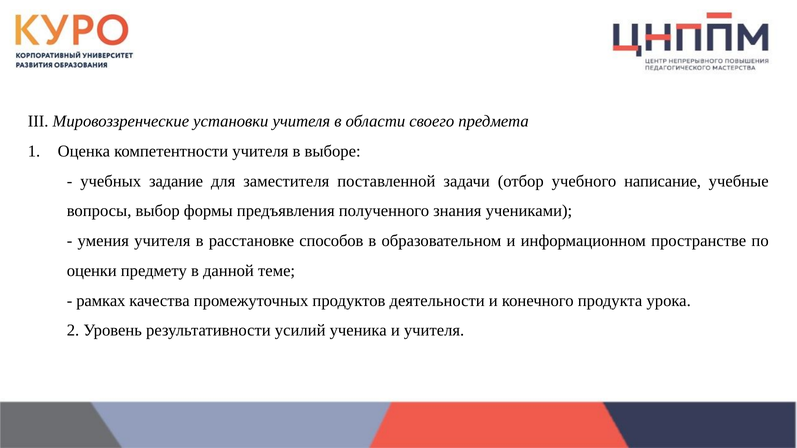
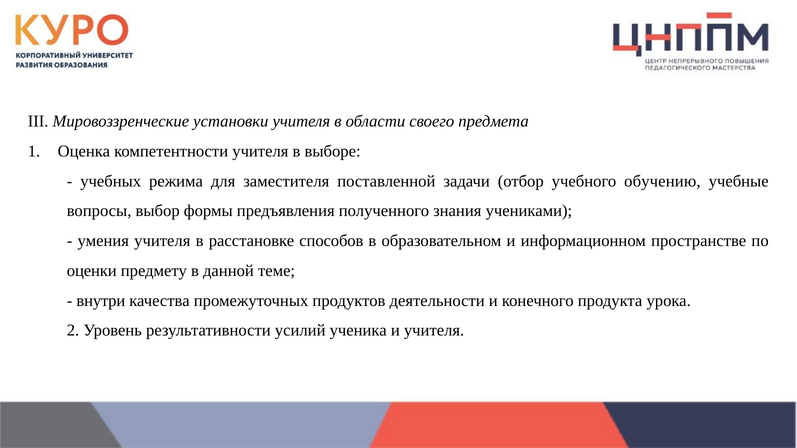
задание: задание -> режима
написание: написание -> обучению
рамках: рамках -> внутри
